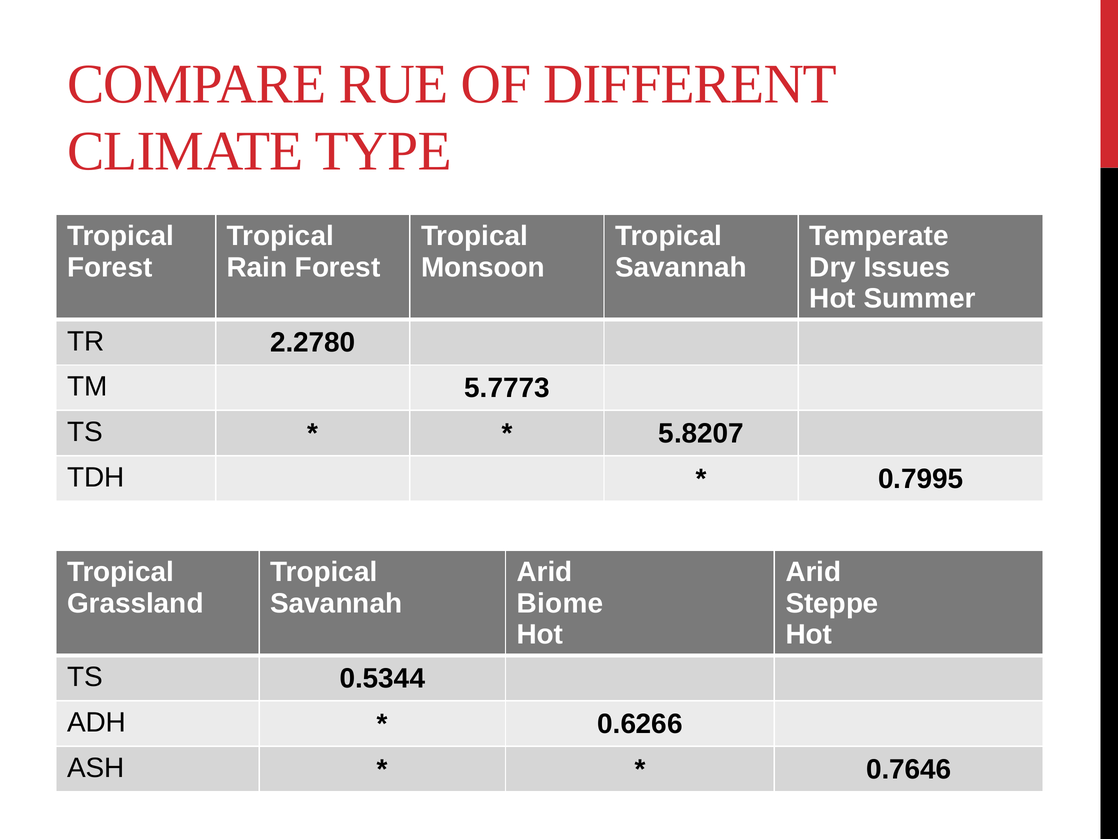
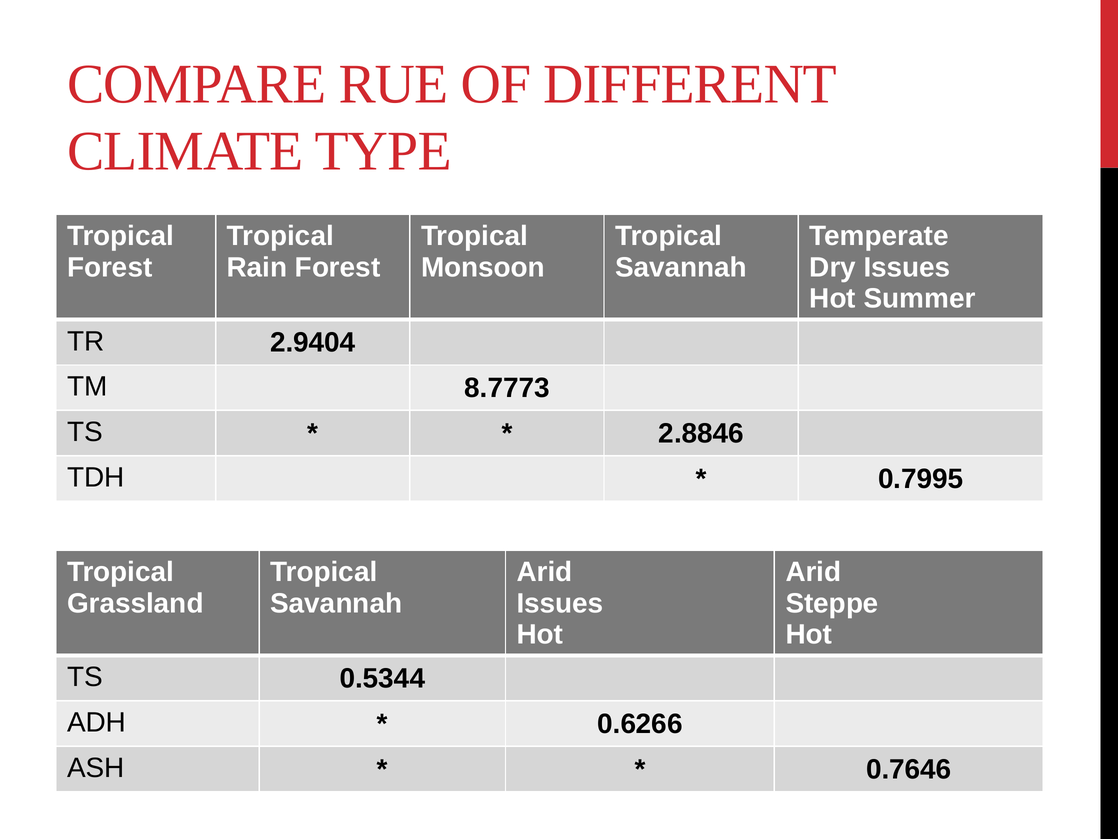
2.2780: 2.2780 -> 2.9404
5.7773: 5.7773 -> 8.7773
5.8207: 5.8207 -> 2.8846
Biome at (560, 603): Biome -> Issues
